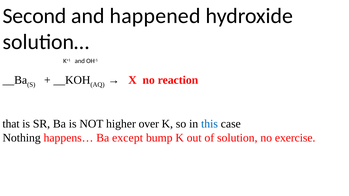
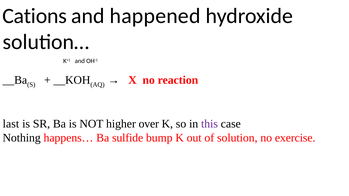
Second: Second -> Cations
that: that -> last
this colour: blue -> purple
except: except -> sulfide
